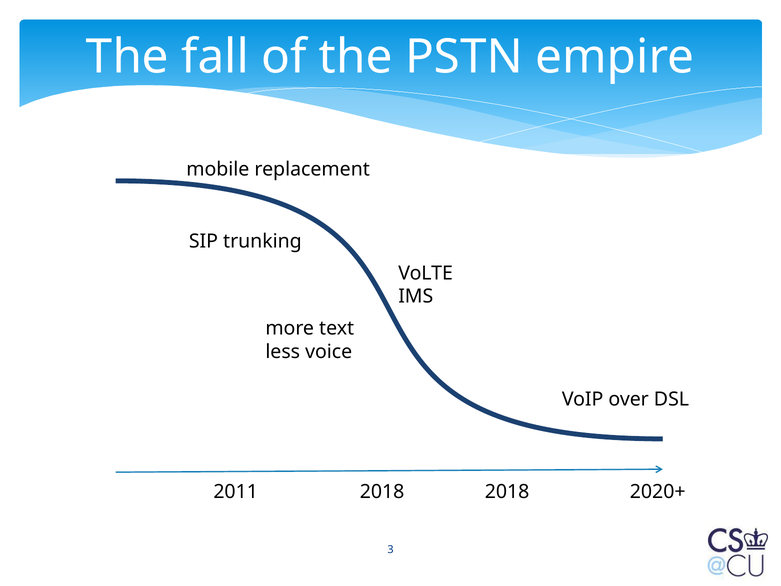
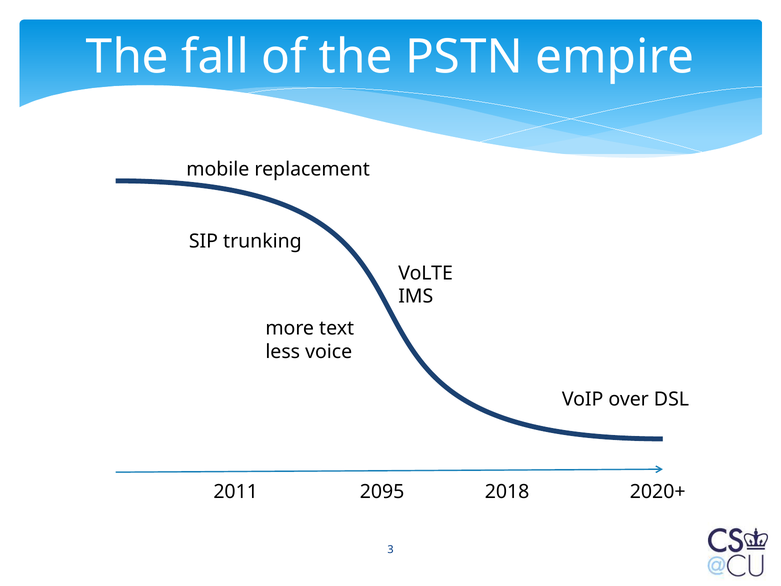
2011 2018: 2018 -> 2095
